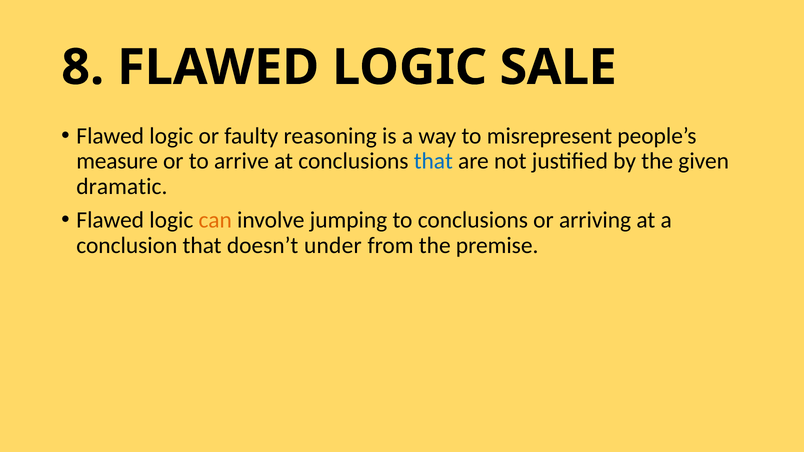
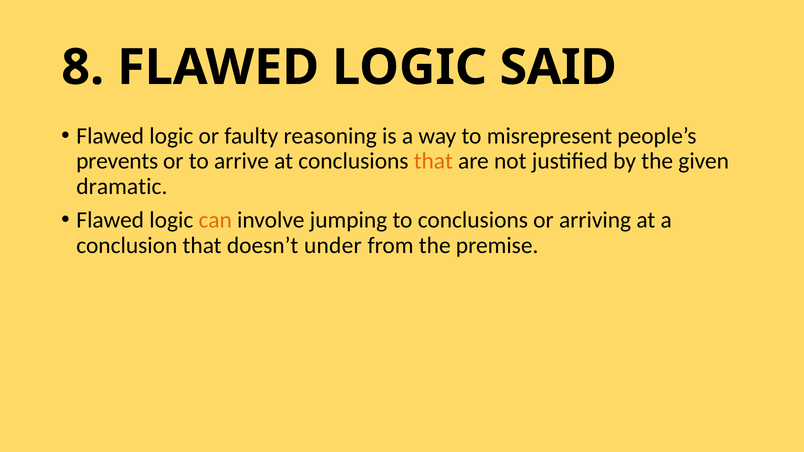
SALE: SALE -> SAID
measure: measure -> prevents
that at (433, 161) colour: blue -> orange
